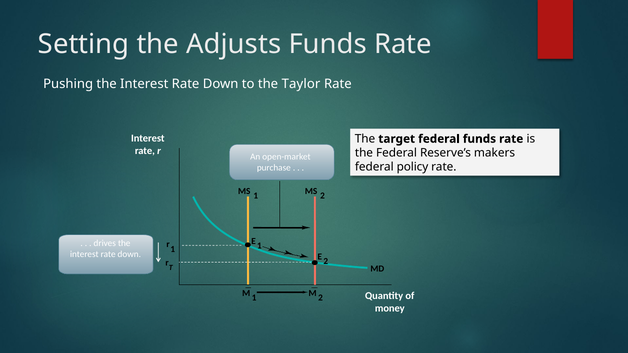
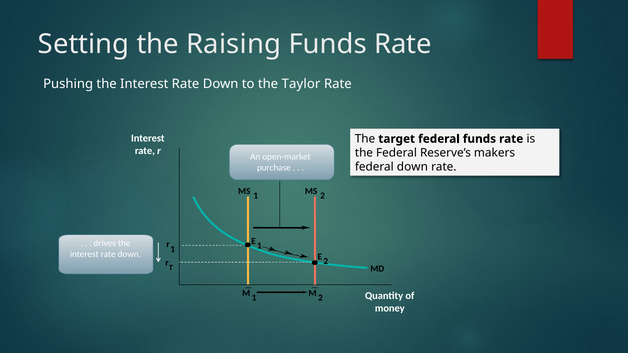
Adjusts: Adjusts -> Raising
federal policy: policy -> down
